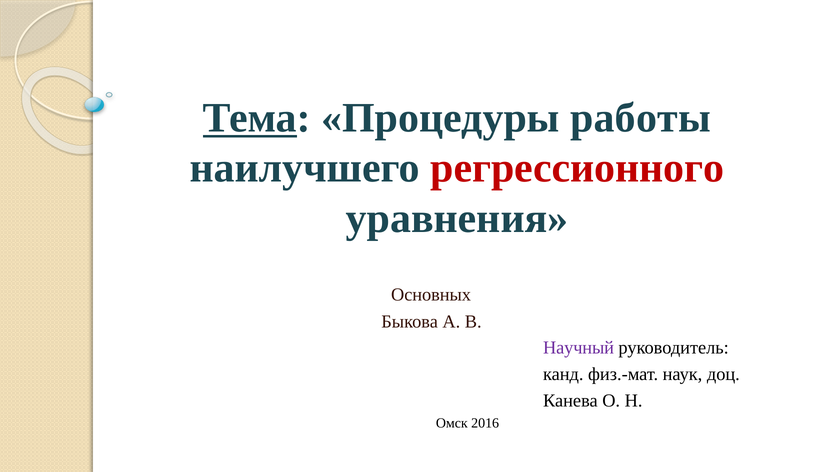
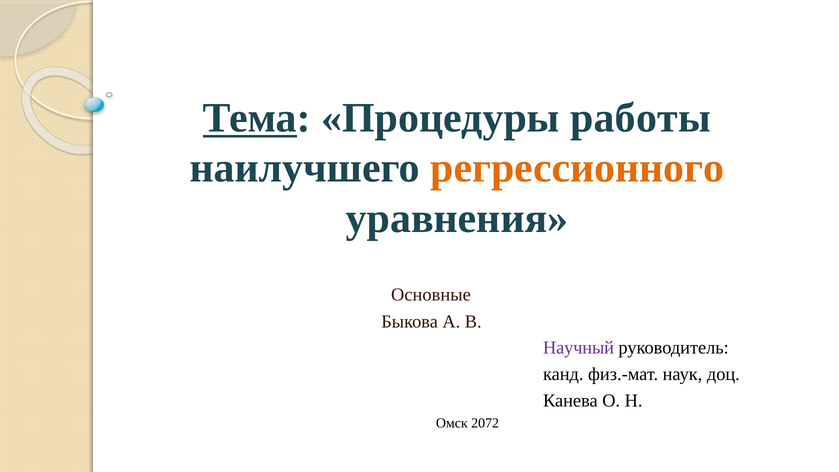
регрессионного colour: red -> orange
Основных: Основных -> Основные
2016: 2016 -> 2072
